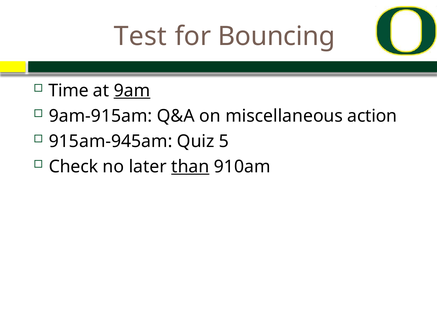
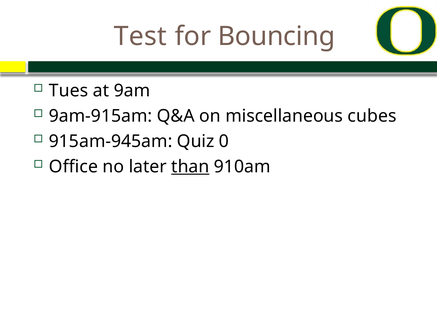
Time: Time -> Tues
9am underline: present -> none
action: action -> cubes
5: 5 -> 0
Check: Check -> Office
